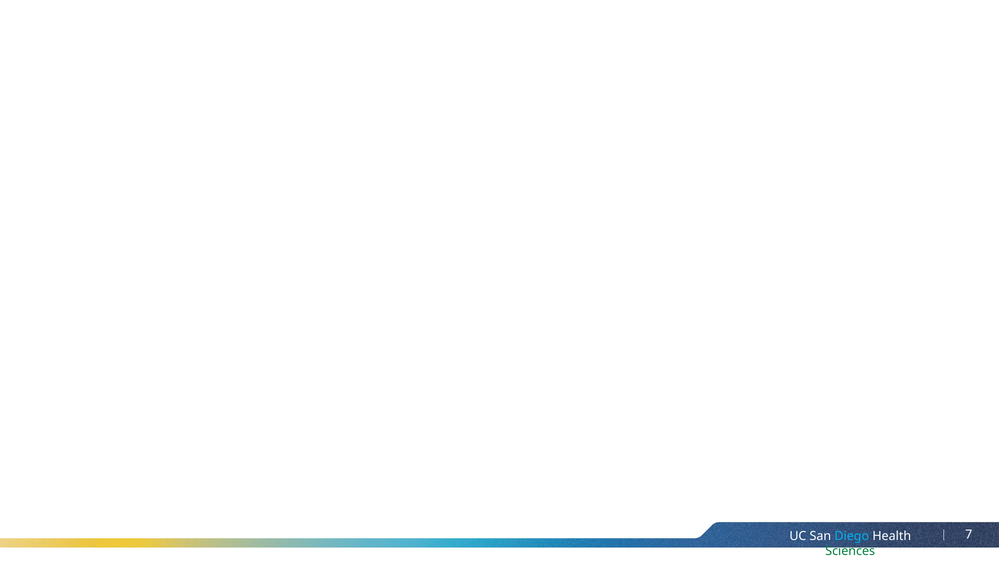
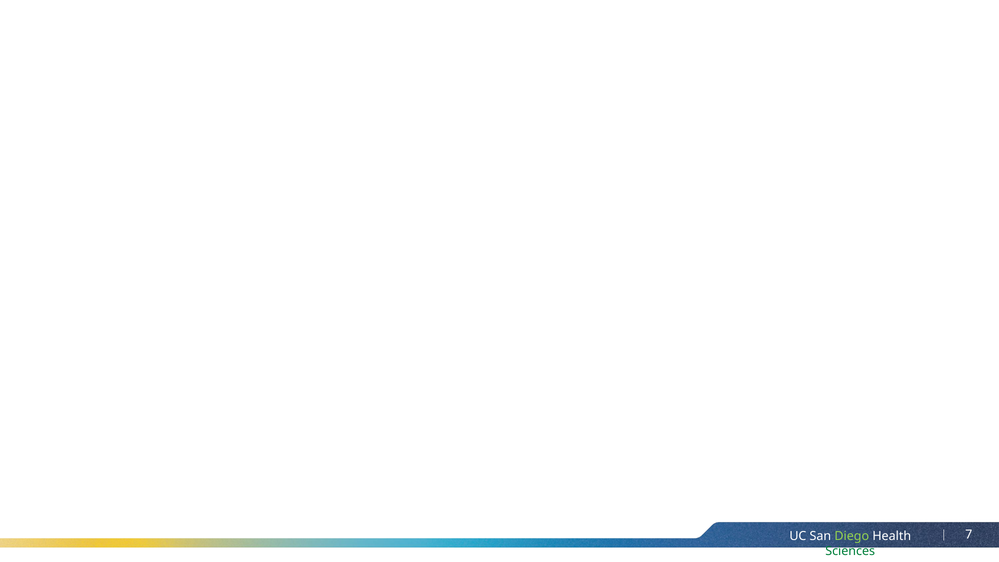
Diego colour: light blue -> light green
